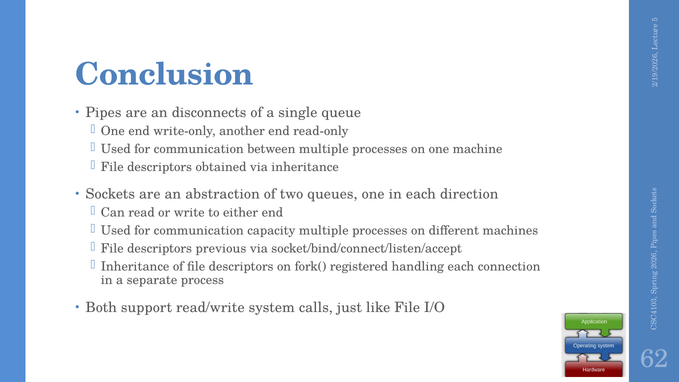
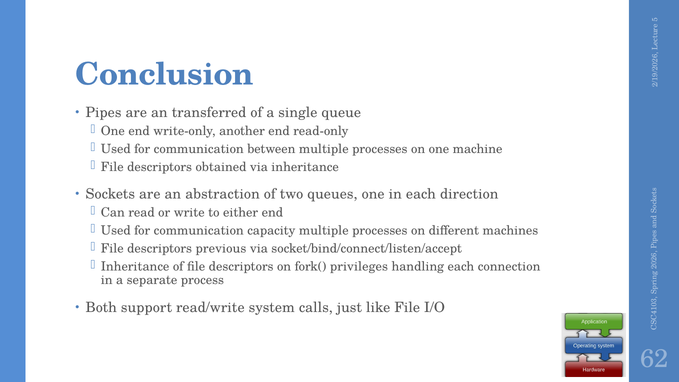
disconnects: disconnects -> transferred
registered: registered -> privileges
